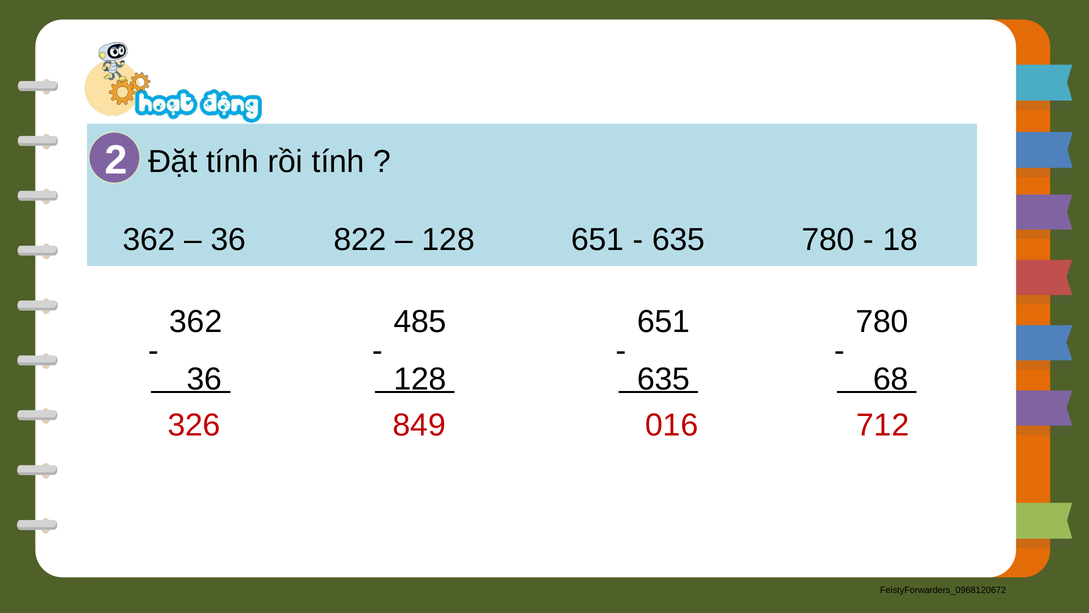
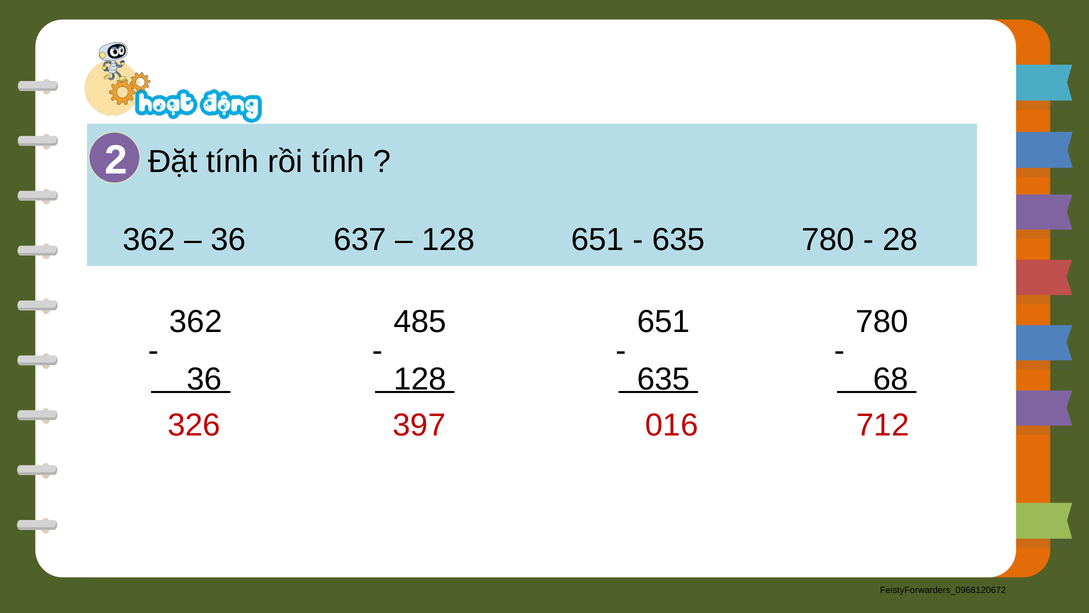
822: 822 -> 637
18: 18 -> 28
849: 849 -> 397
